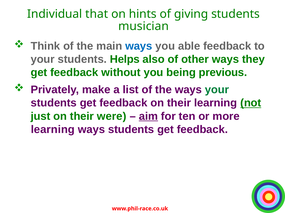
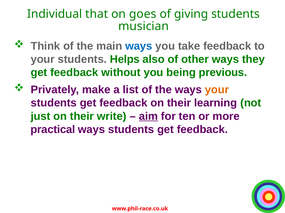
hints: hints -> goes
able: able -> take
your at (217, 90) colour: green -> orange
not underline: present -> none
were: were -> write
learning at (53, 130): learning -> practical
